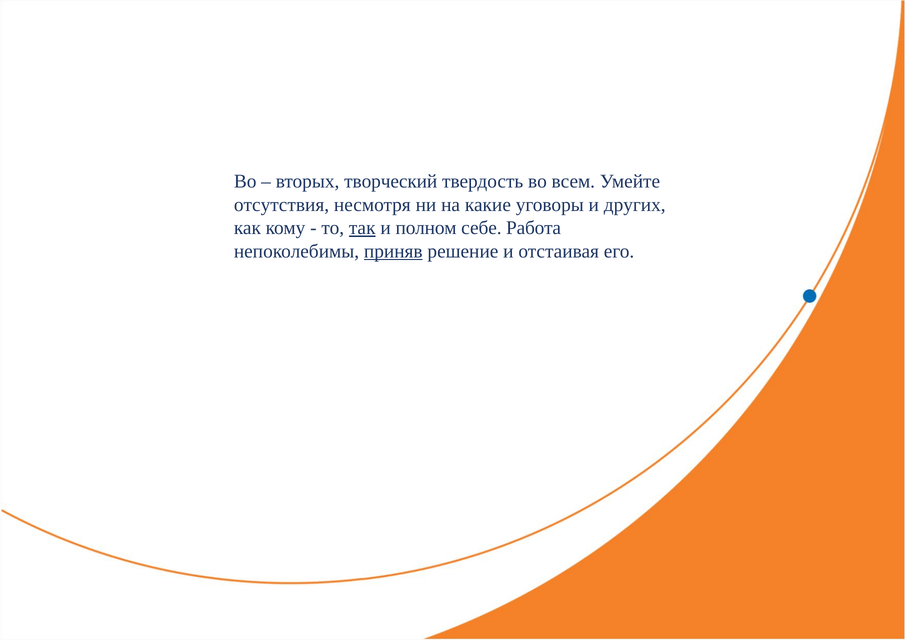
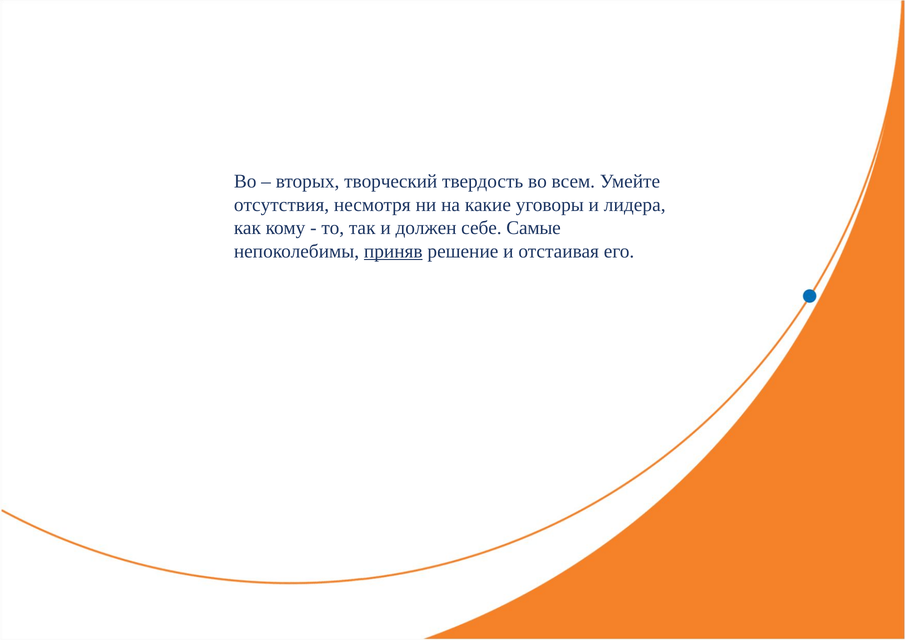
других: других -> лидера
так underline: present -> none
полном: полном -> должен
Работа: Работа -> Самые
